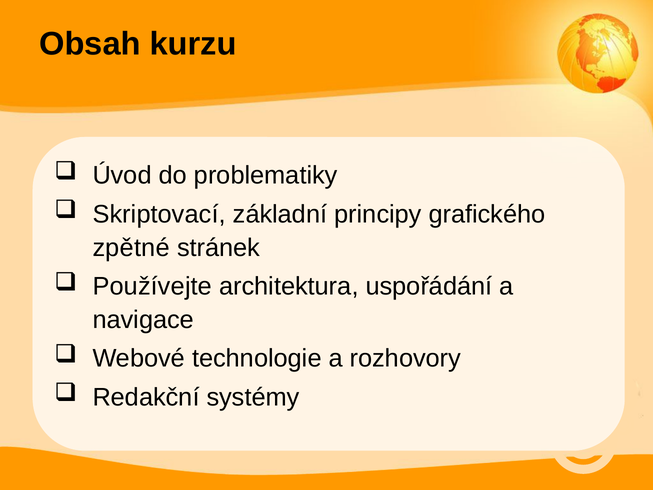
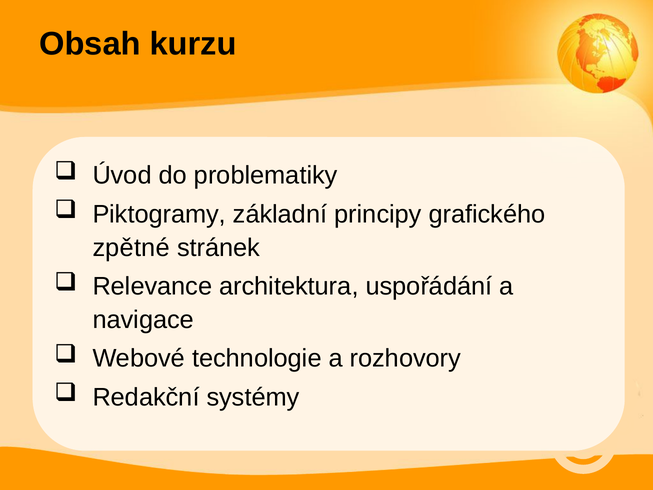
Skriptovací: Skriptovací -> Piktogramy
Používejte: Používejte -> Relevance
